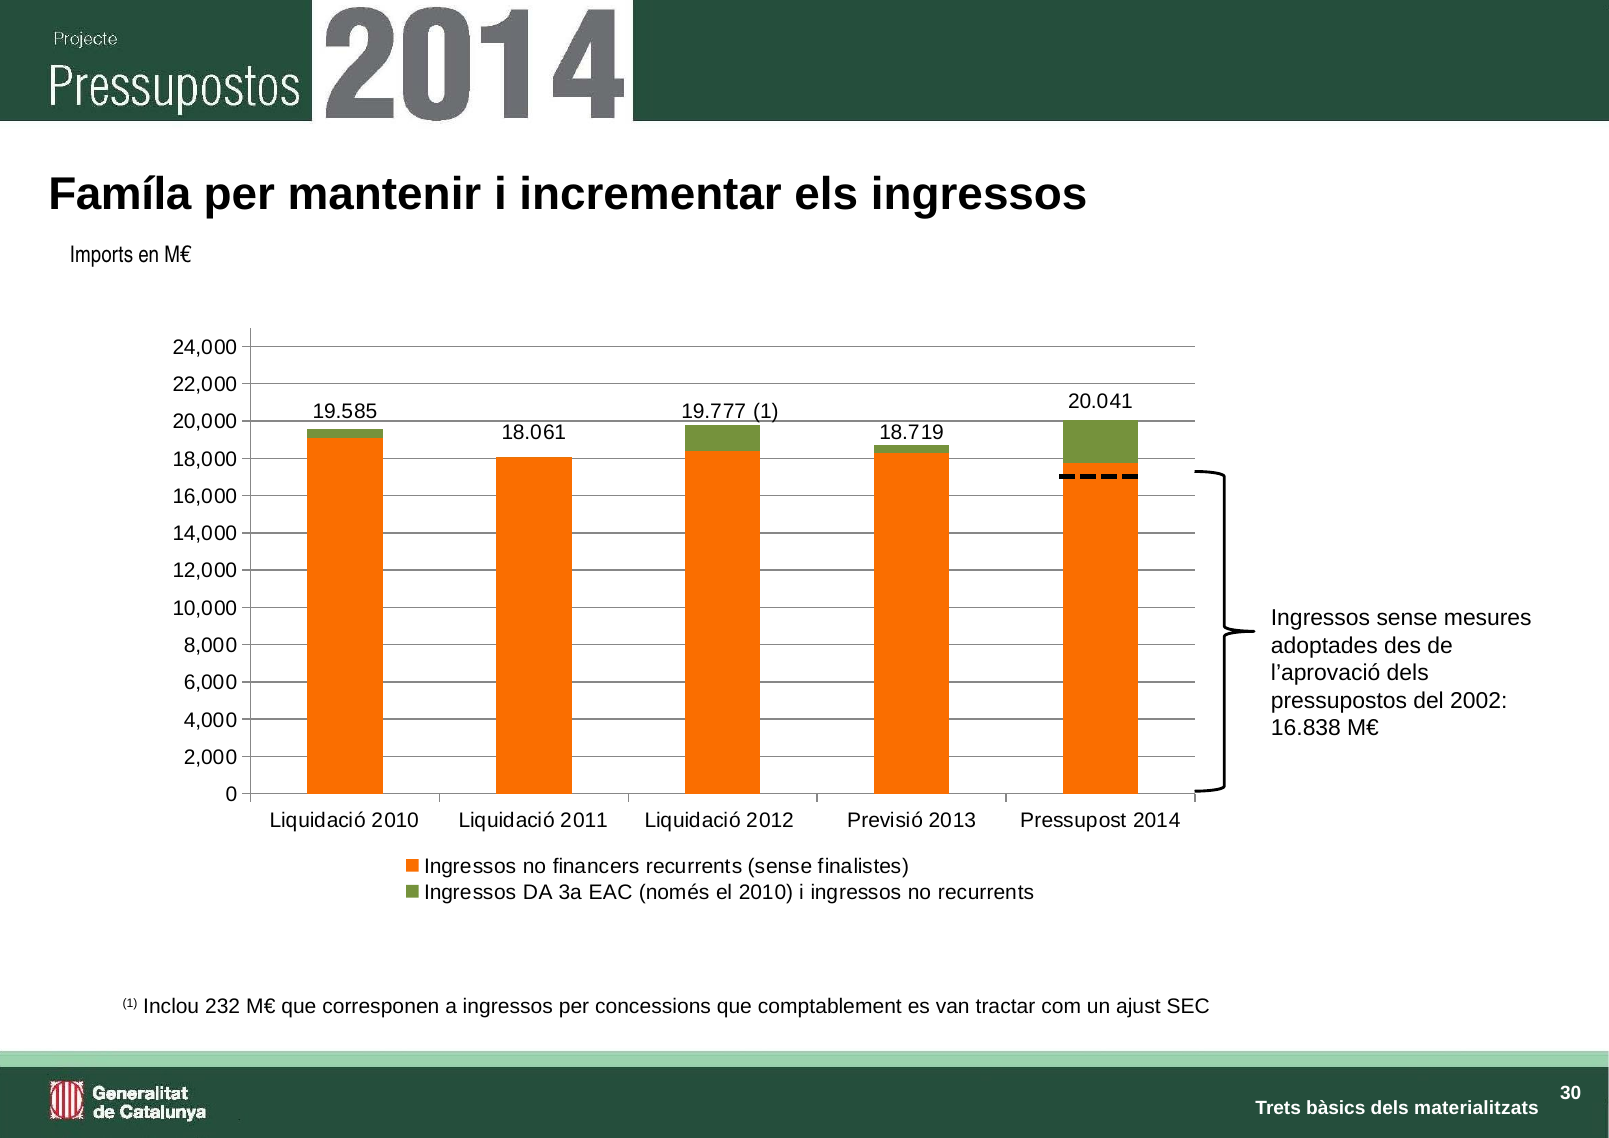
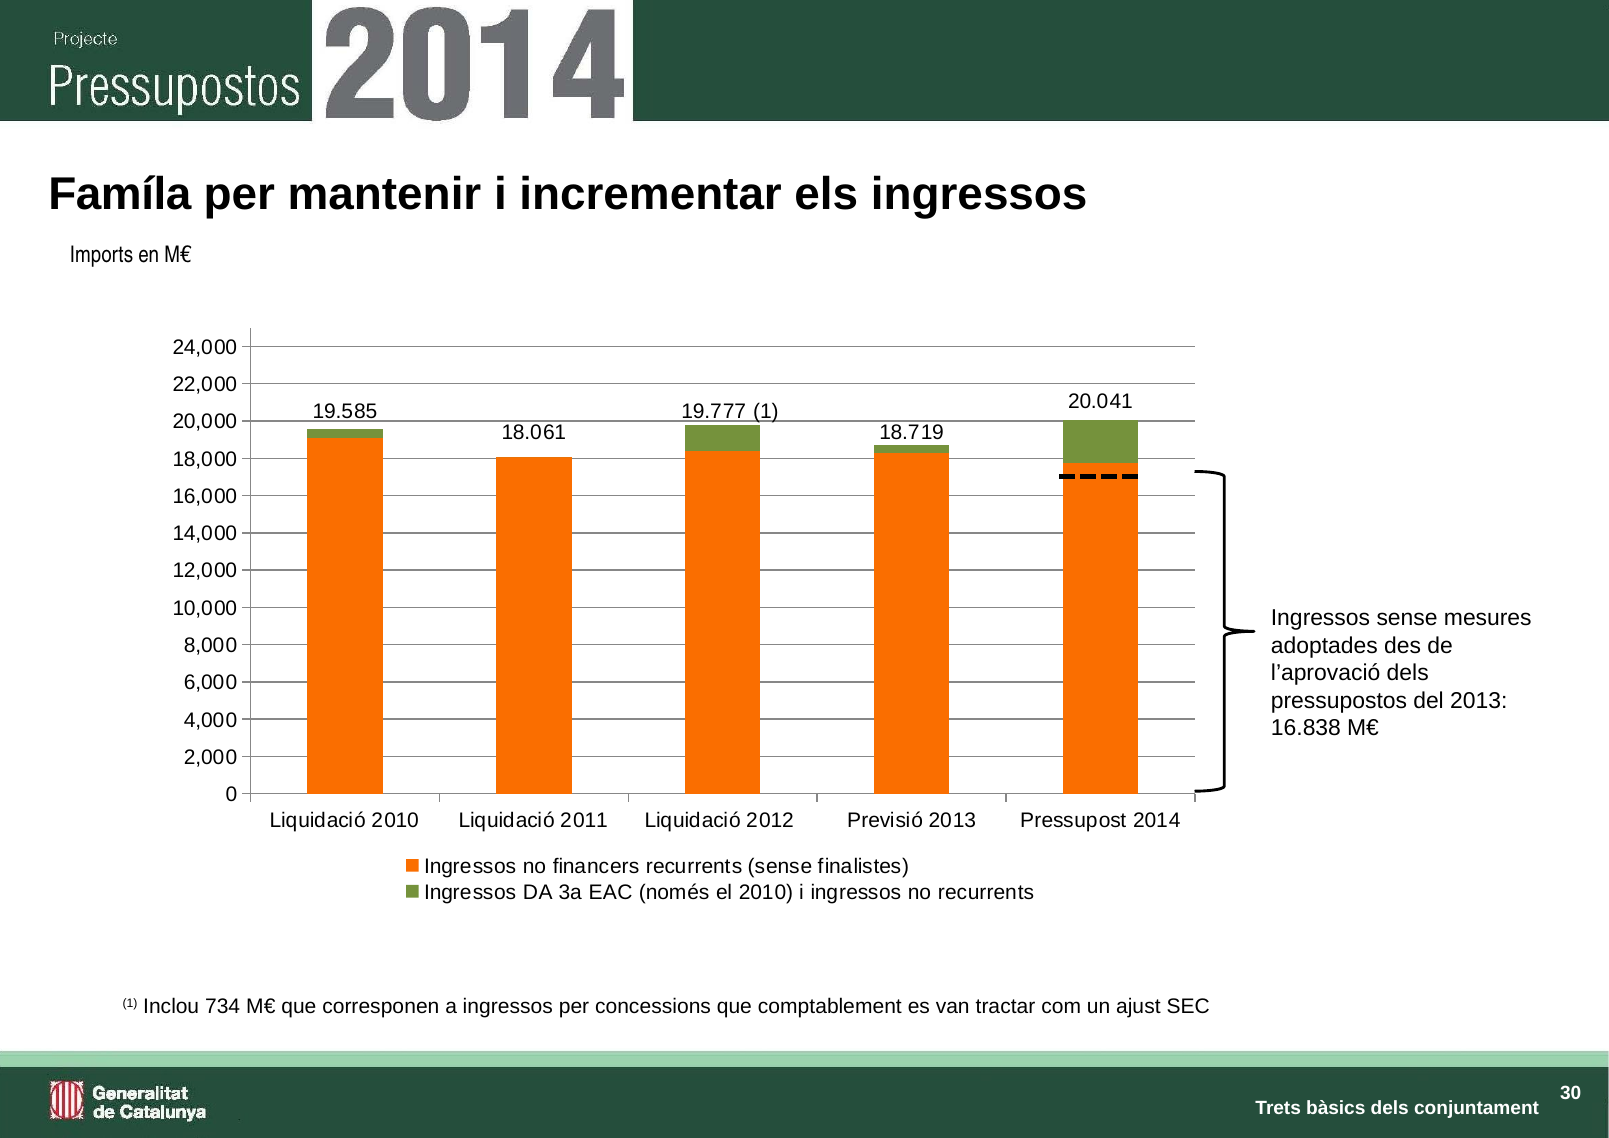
del 2002: 2002 -> 2013
232: 232 -> 734
materialitzats: materialitzats -> conjuntament
